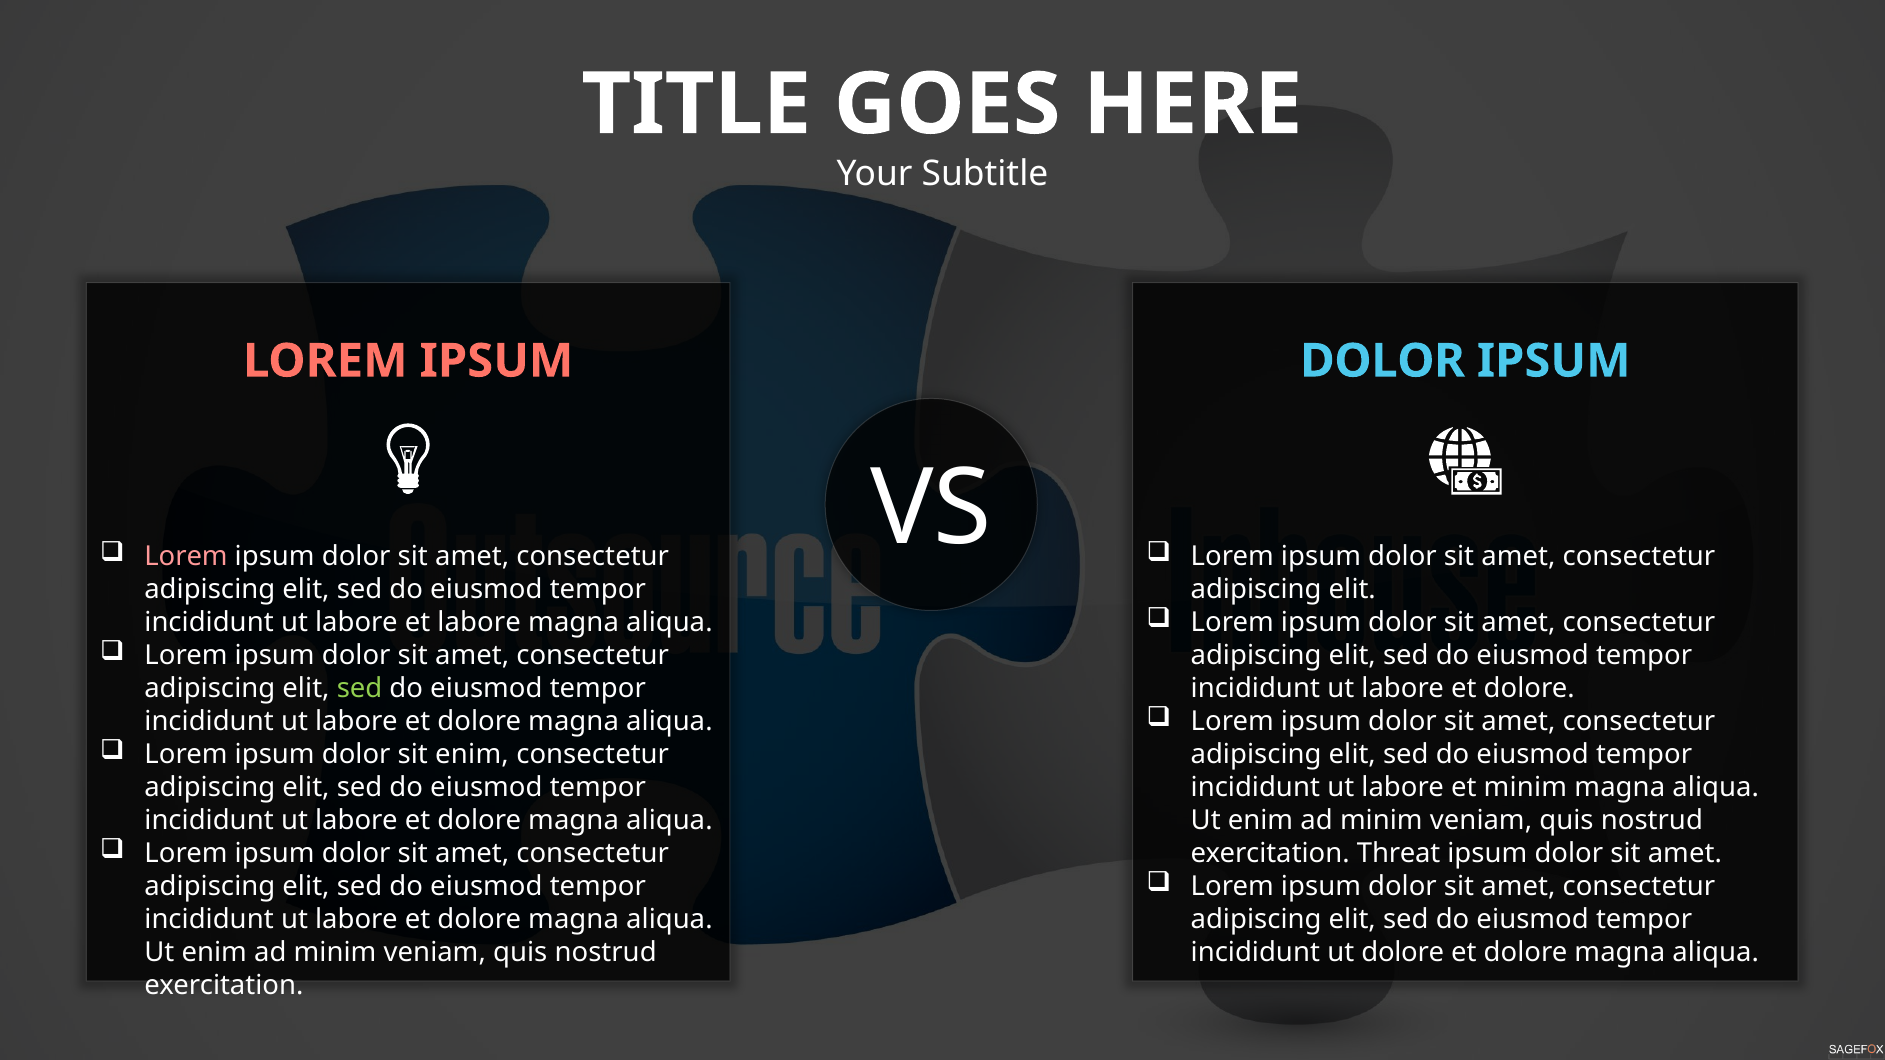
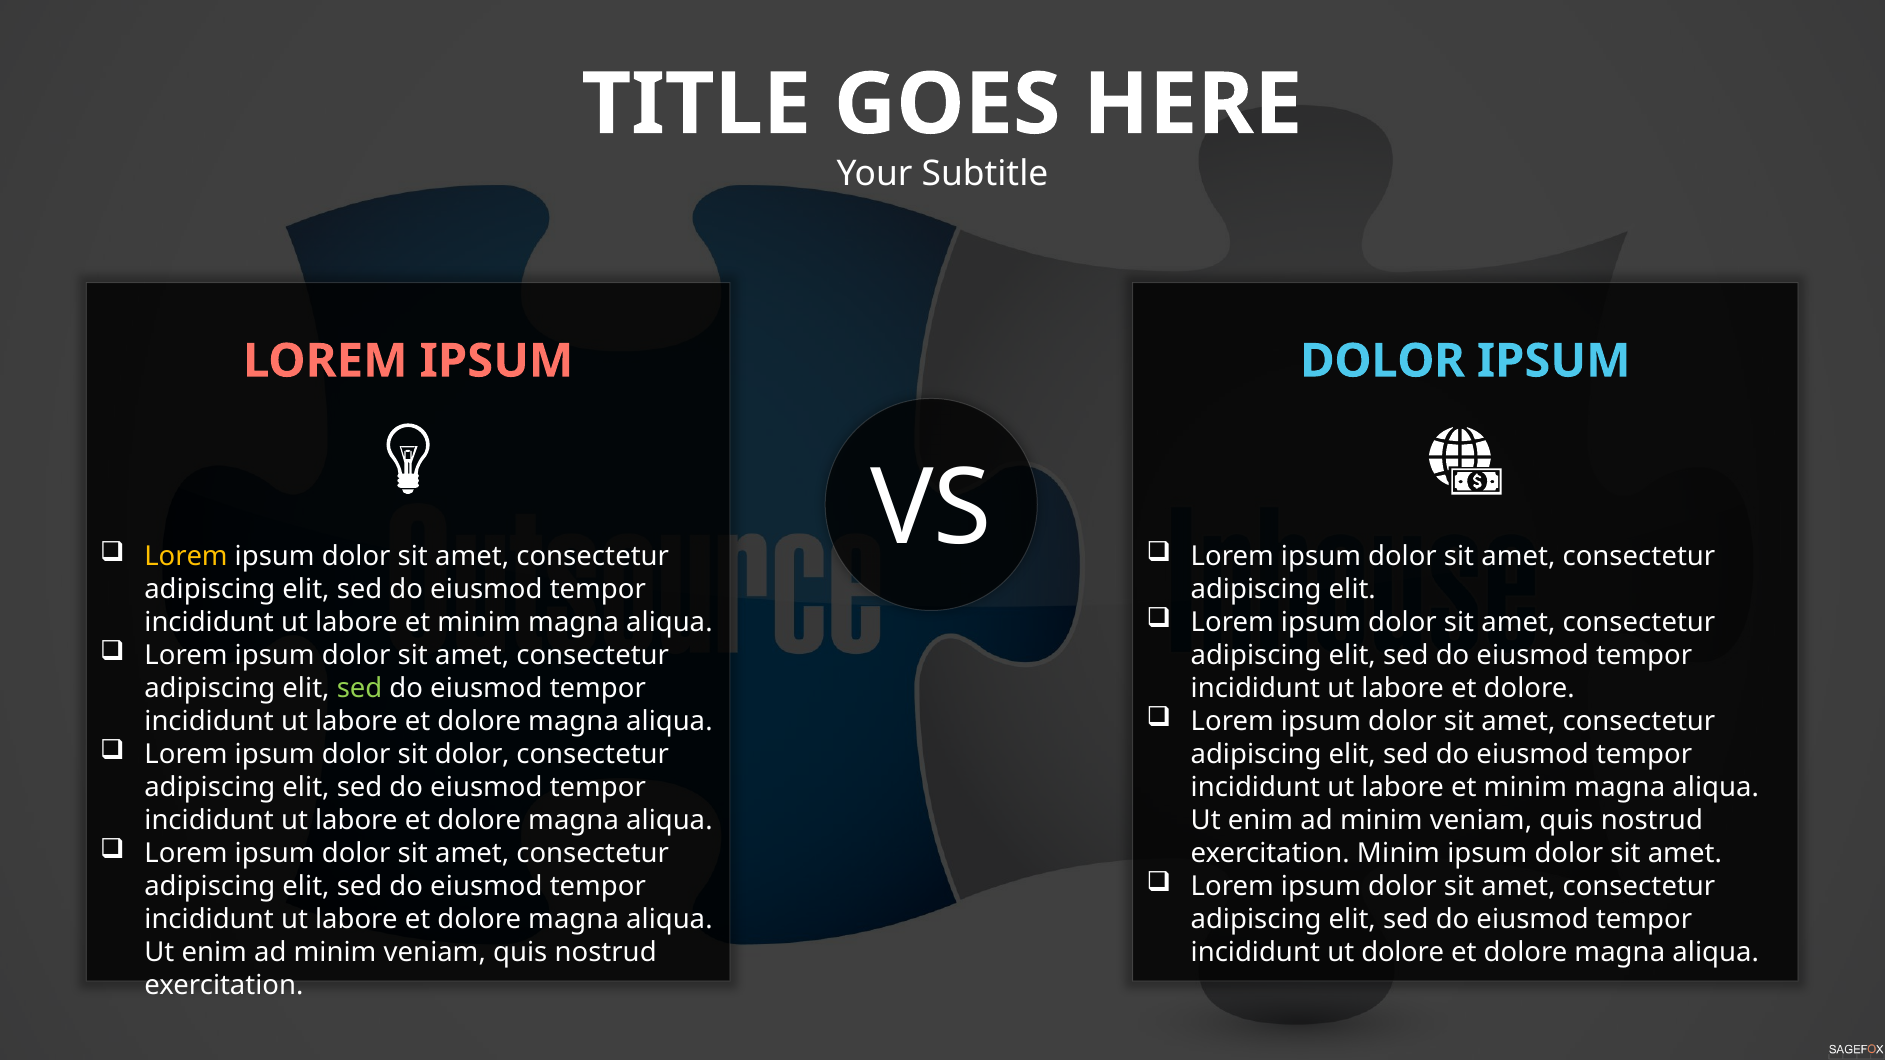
Lorem at (186, 557) colour: pink -> yellow
labore at (479, 623): labore -> minim
sit enim: enim -> dolor
exercitation Threat: Threat -> Minim
